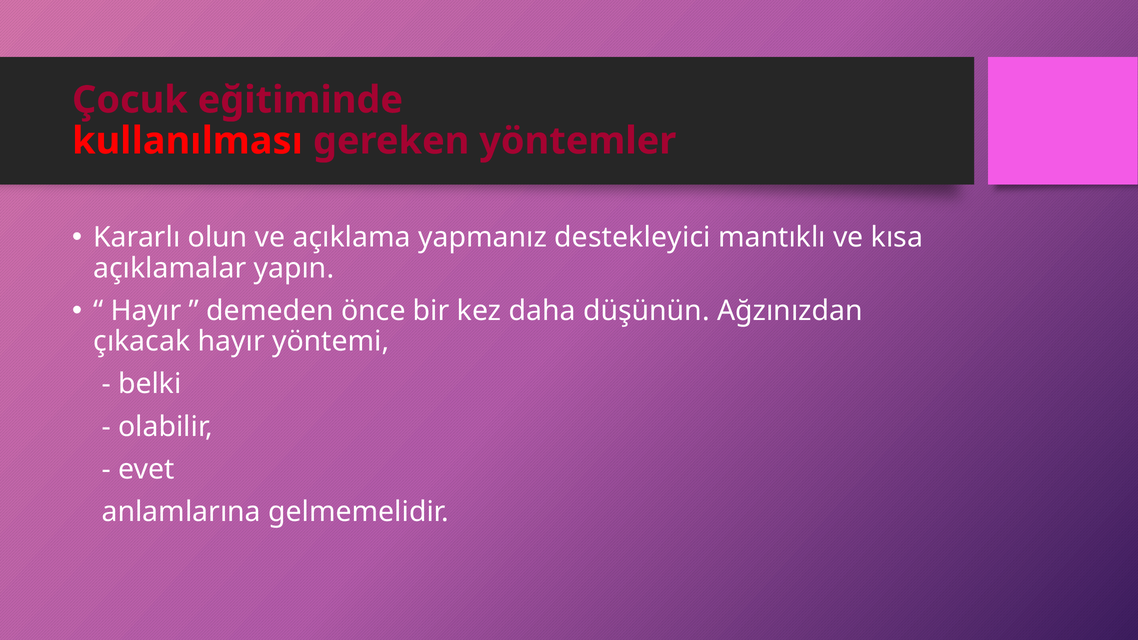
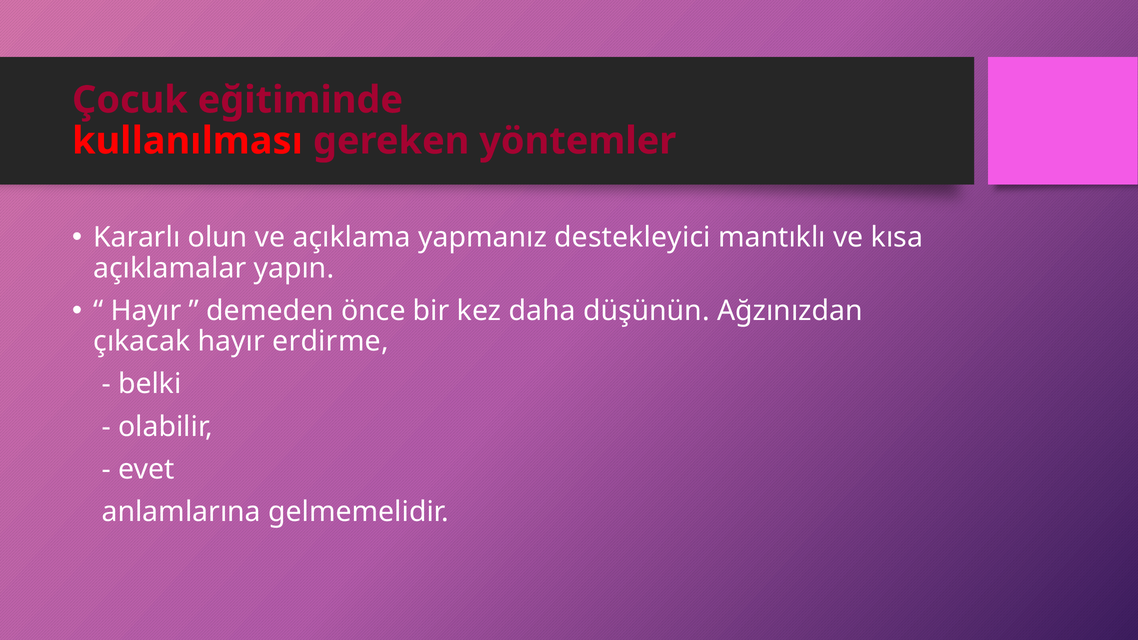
yöntemi: yöntemi -> erdirme
